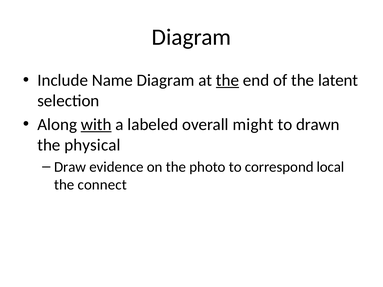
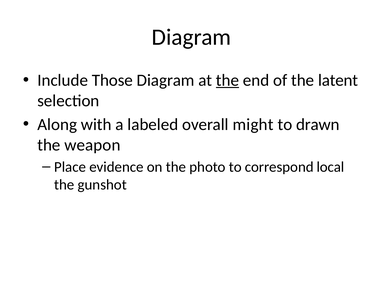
Name: Name -> Those
with underline: present -> none
physical: physical -> weapon
Draw: Draw -> Place
connect: connect -> gunshot
